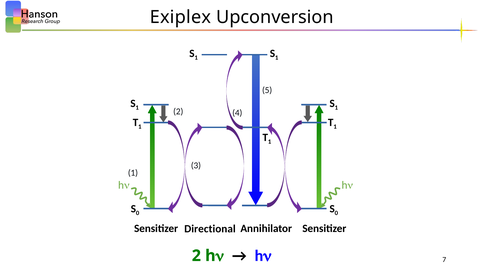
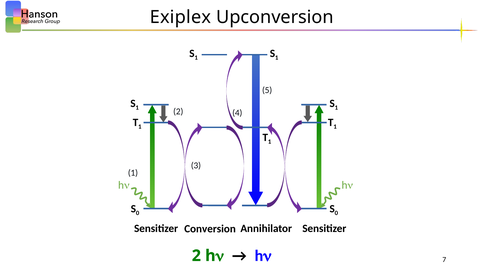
Directional: Directional -> Conversion
